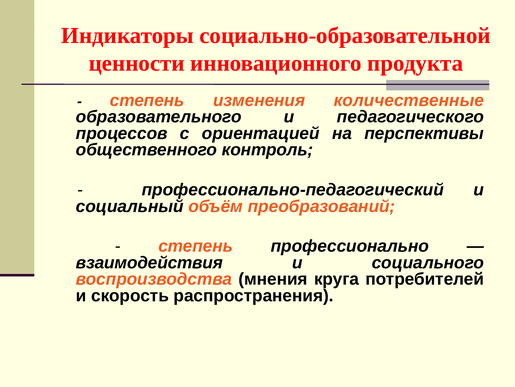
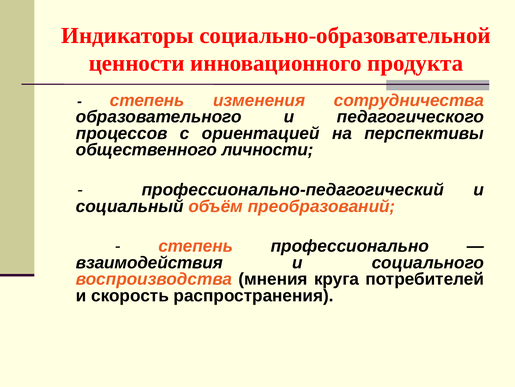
количественные: количественные -> сотрудничества
контроль: контроль -> личности
